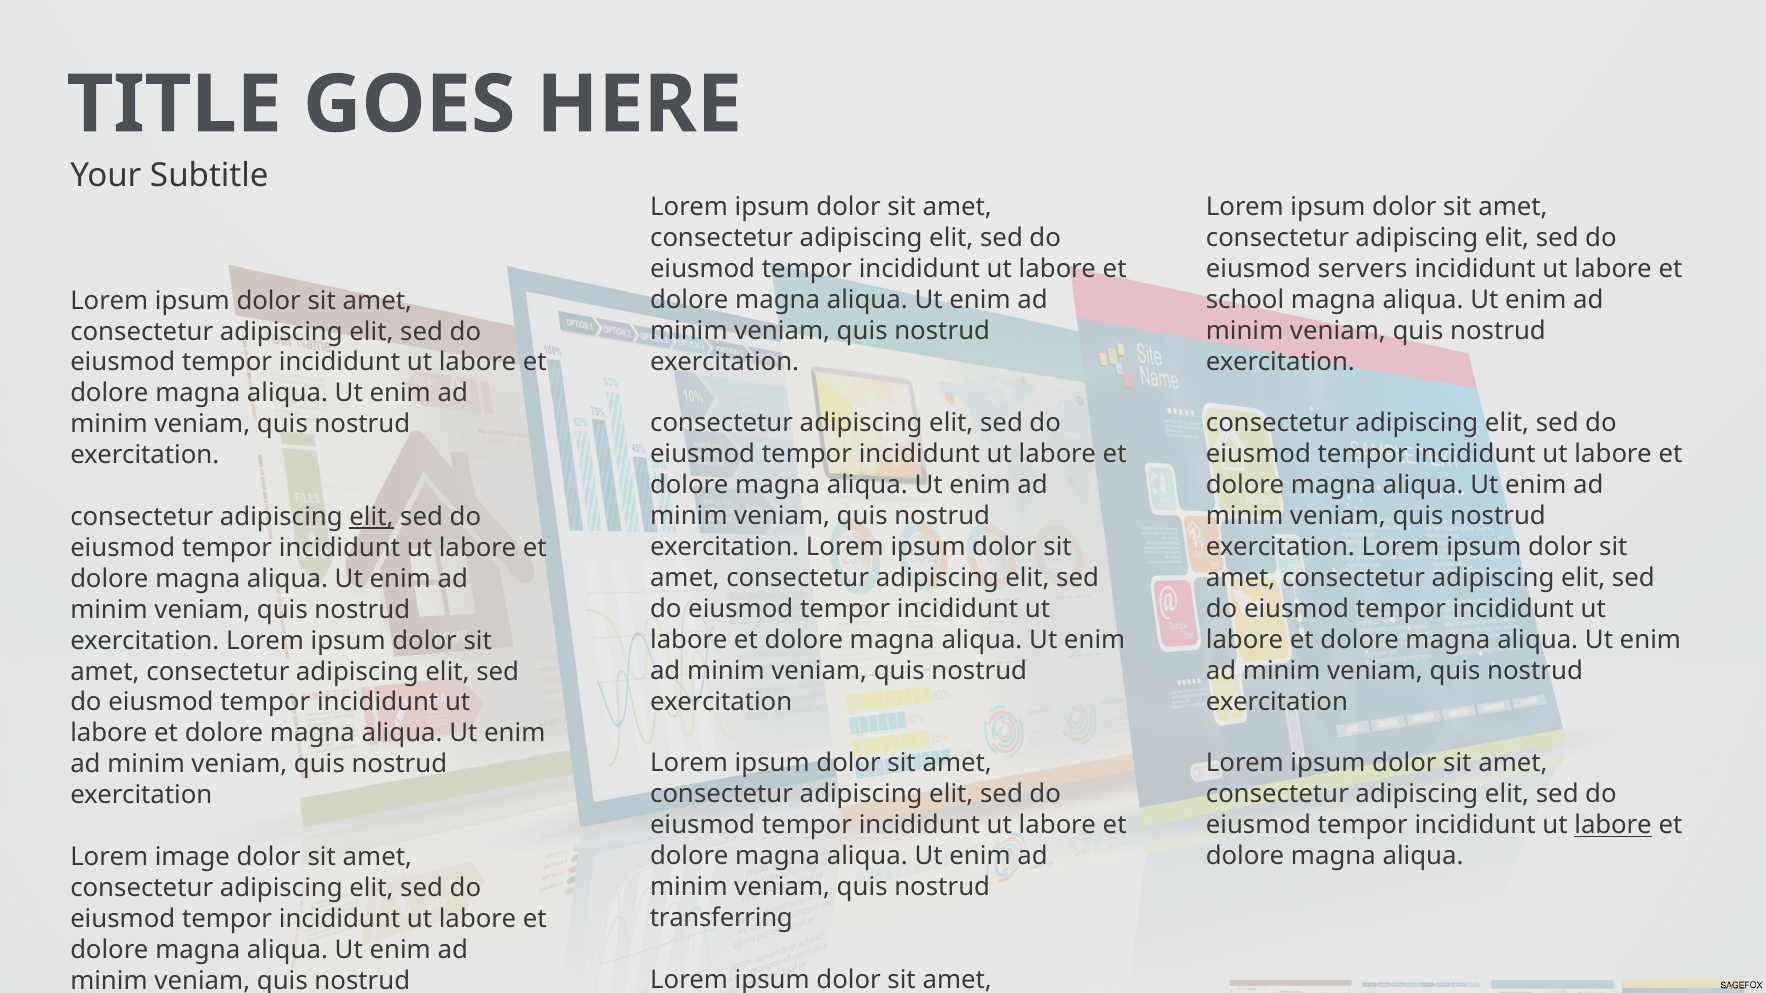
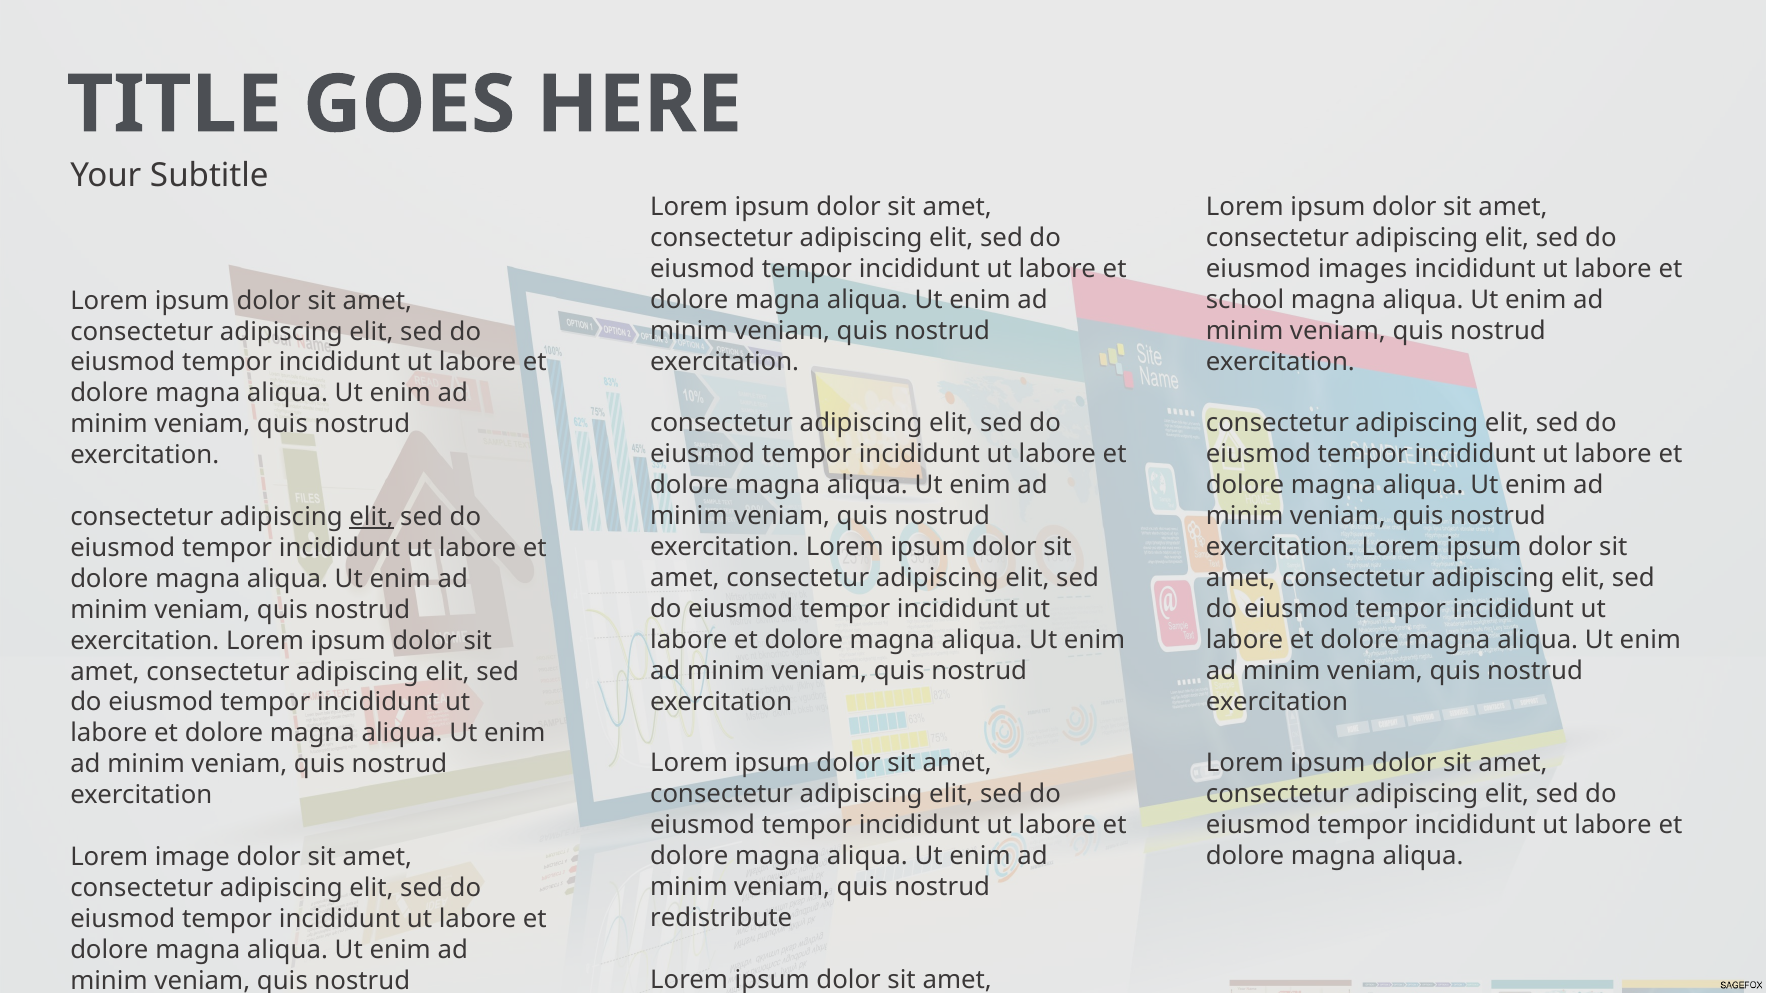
servers: servers -> images
labore at (1613, 826) underline: present -> none
transferring: transferring -> redistribute
